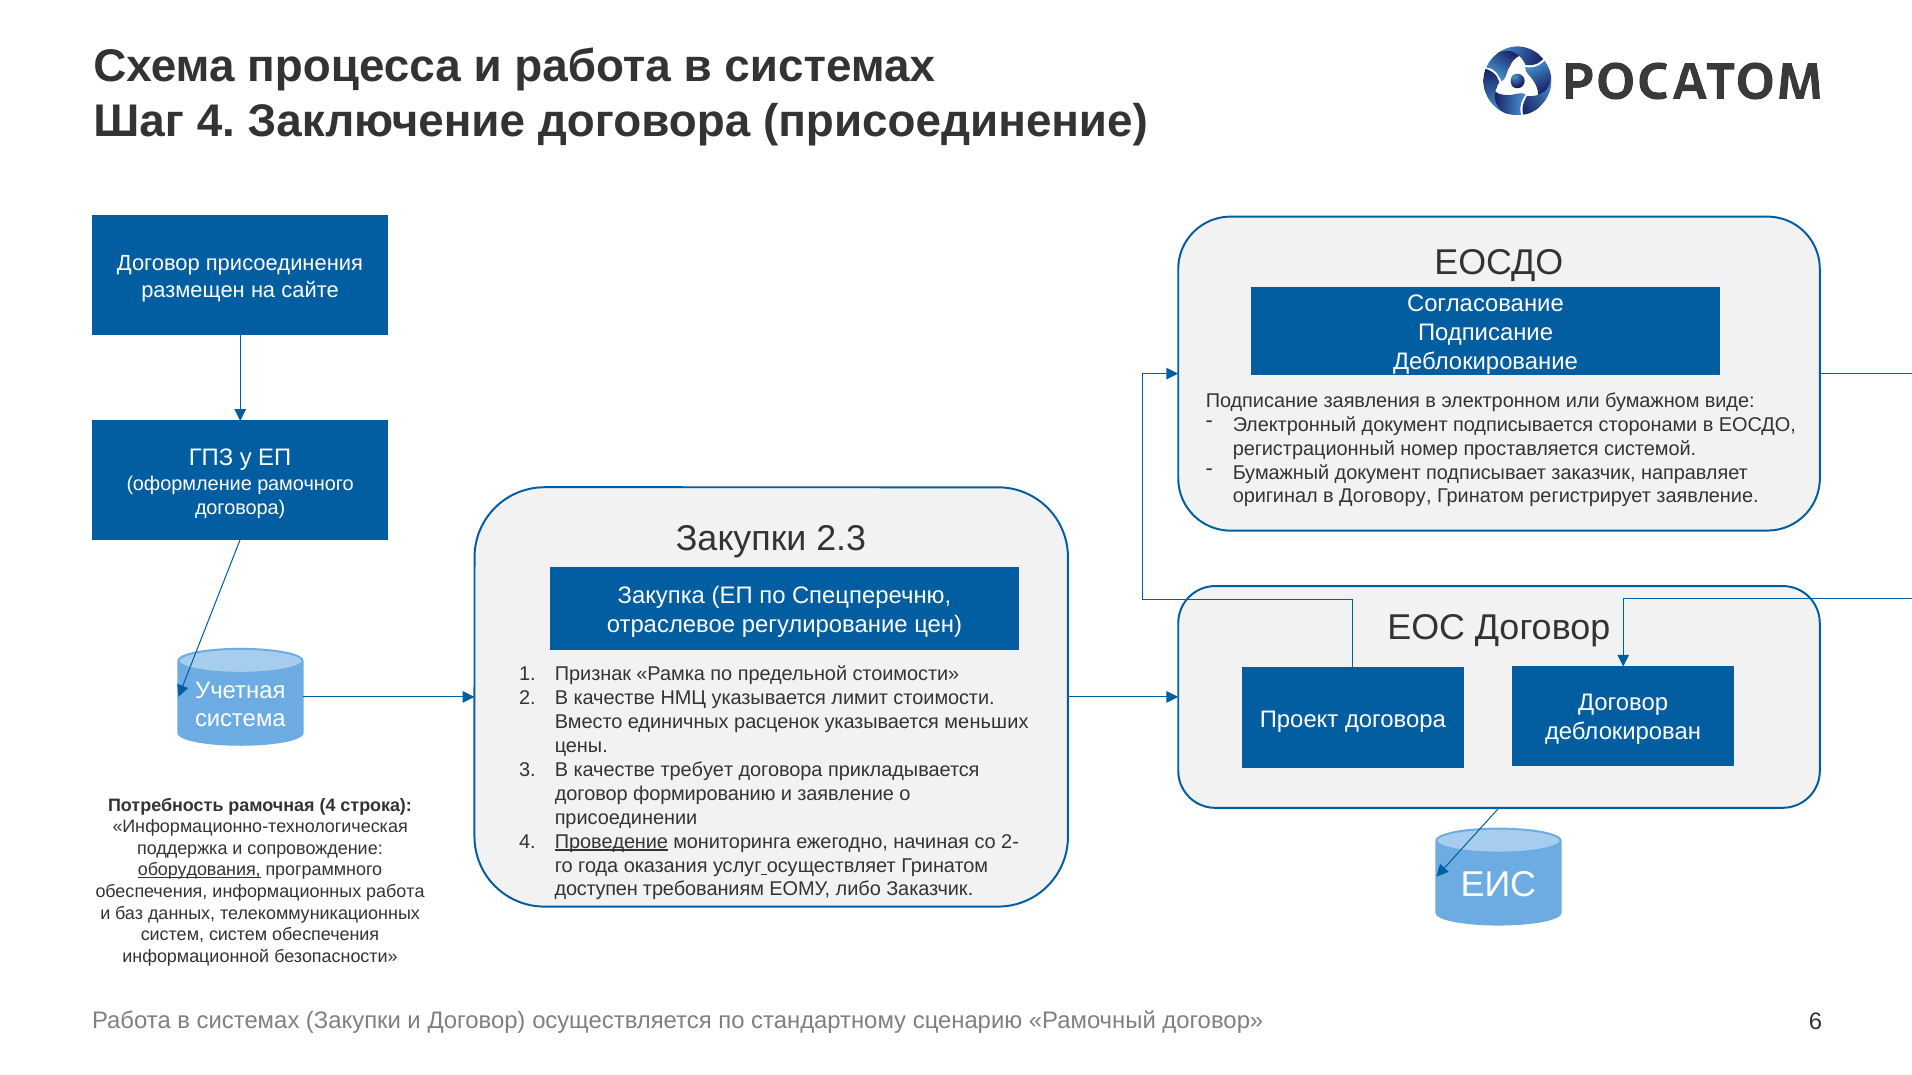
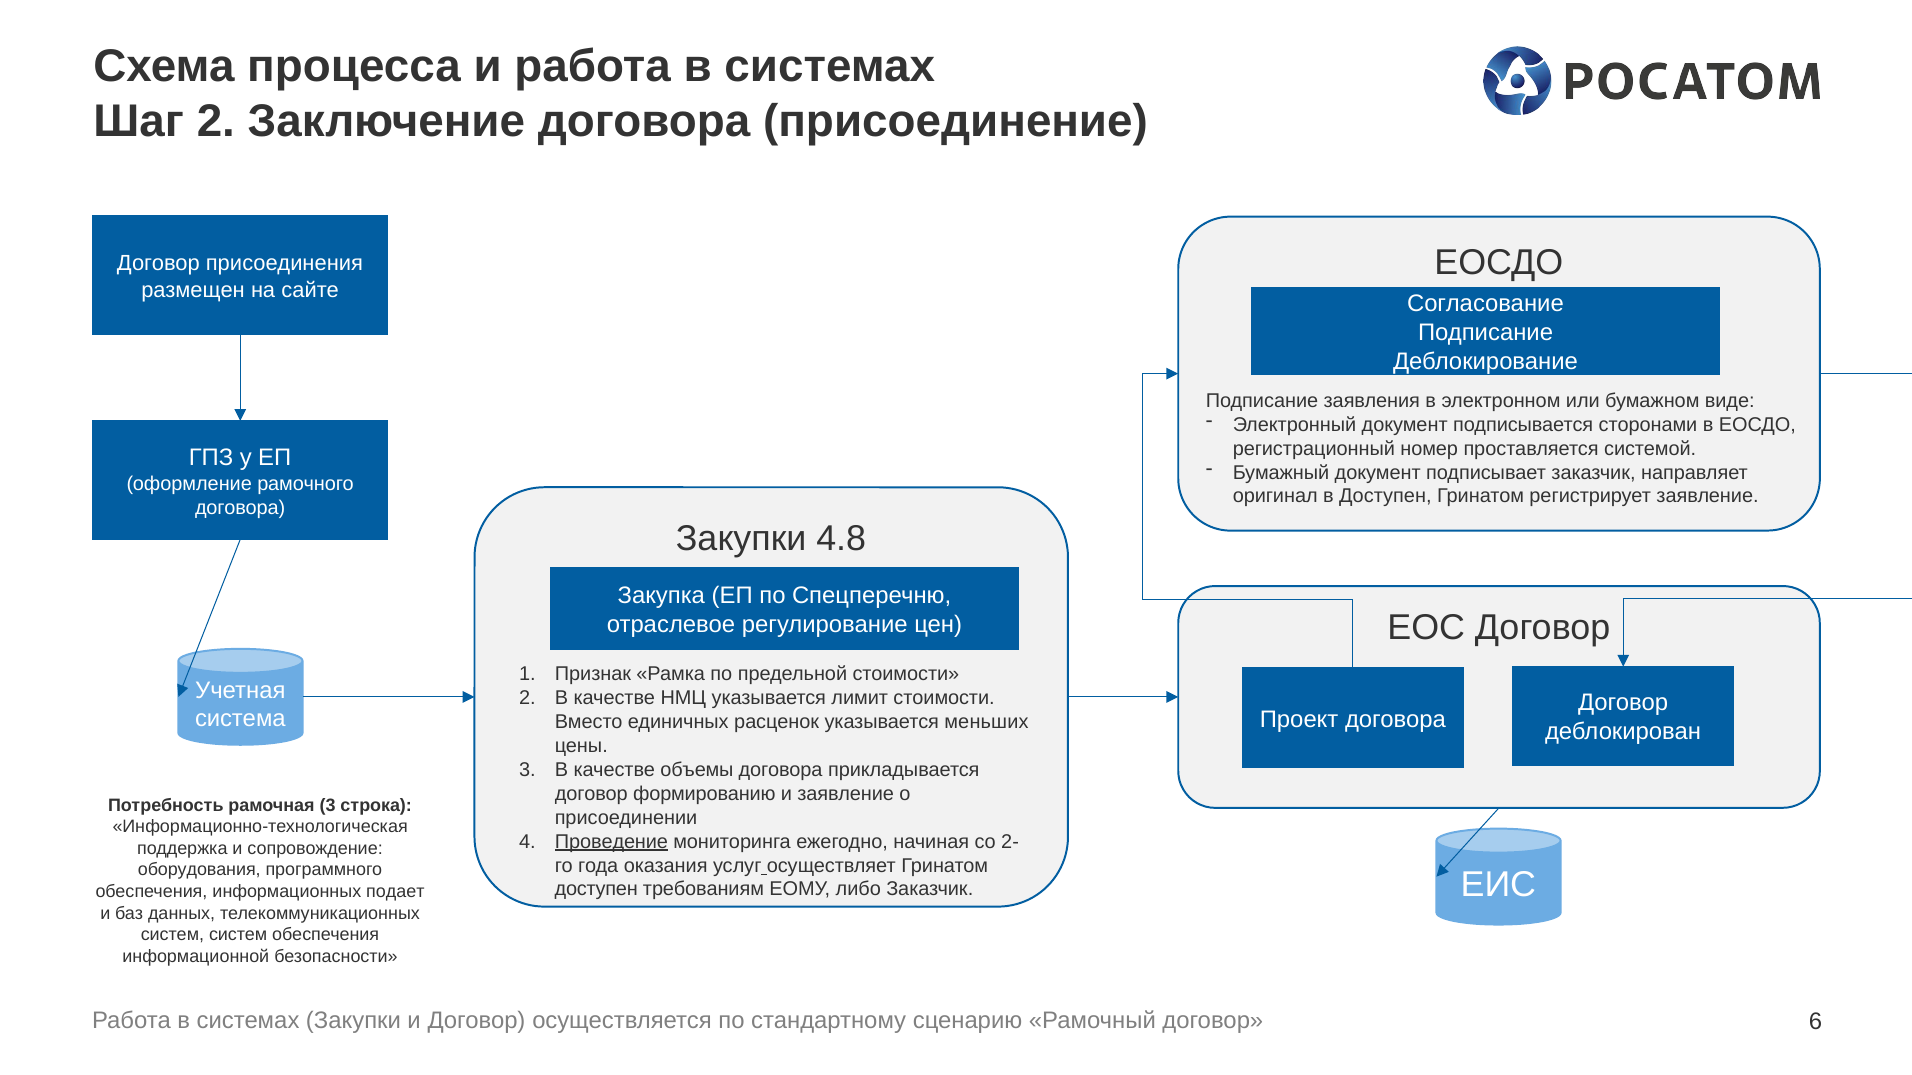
Шаг 4: 4 -> 2
в Договору: Договору -> Доступен
2.3: 2.3 -> 4.8
требует: требует -> объемы
рамочная 4: 4 -> 3
оборудования underline: present -> none
информационных работа: работа -> подает
